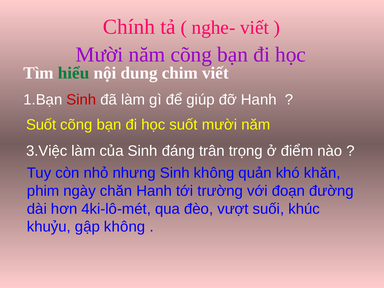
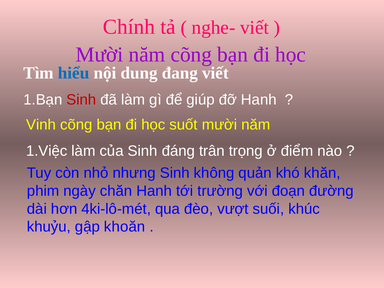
hiểu colour: green -> blue
chim: chim -> đang
Suốt at (41, 125): Suốt -> Vinh
3.Việc: 3.Việc -> 1.Việc
gập không: không -> khoăn
